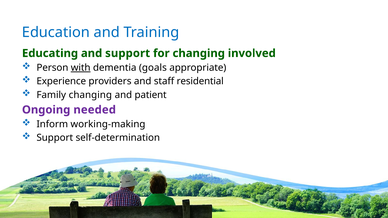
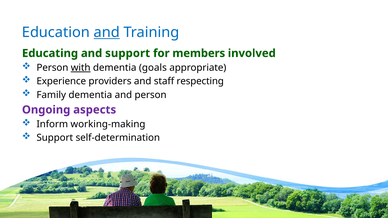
and at (107, 32) underline: none -> present
for changing: changing -> members
residential: residential -> respecting
Family changing: changing -> dementia
and patient: patient -> person
needed: needed -> aspects
